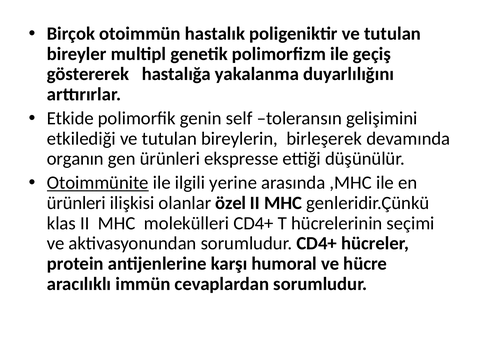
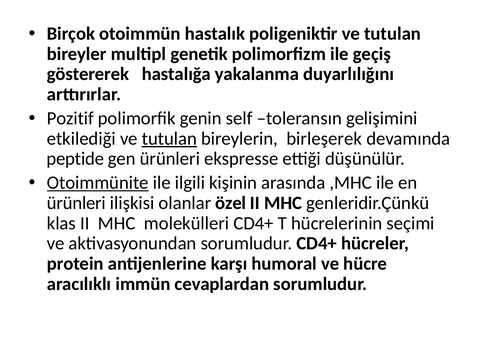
Etkide: Etkide -> Pozitif
tutulan at (169, 138) underline: none -> present
organın: organın -> peptide
yerine: yerine -> kişinin
